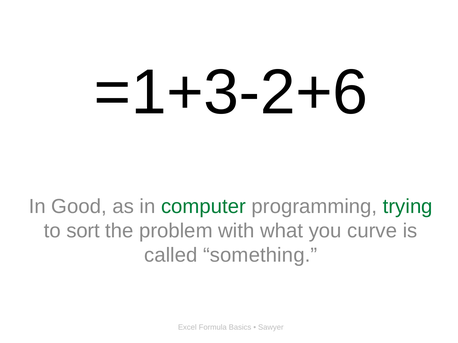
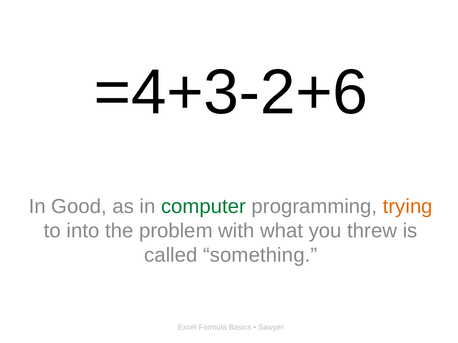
=1+3-2+6: =1+3-2+6 -> =4+3-2+6
trying colour: green -> orange
sort: sort -> into
curve: curve -> threw
